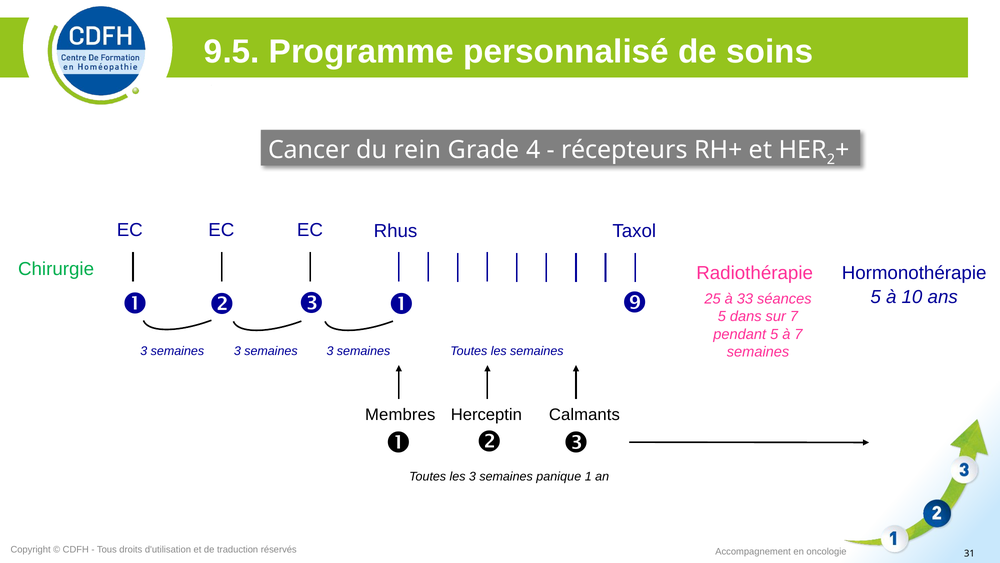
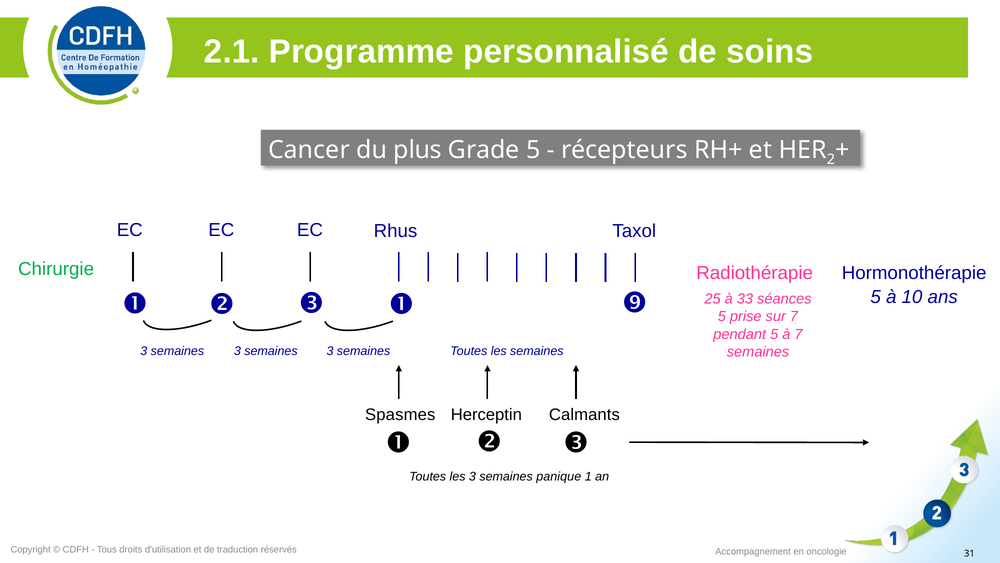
9.5: 9.5 -> 2.1
rein: rein -> plus
Grade 4: 4 -> 5
dans: dans -> prise
Membres: Membres -> Spasmes
